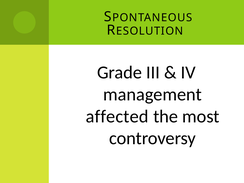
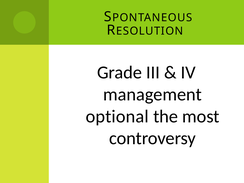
affected: affected -> optional
